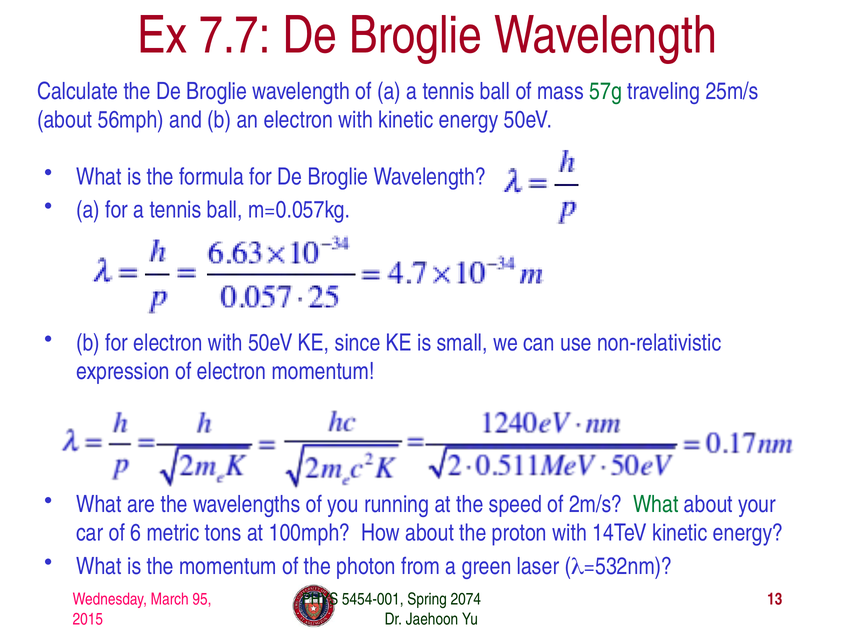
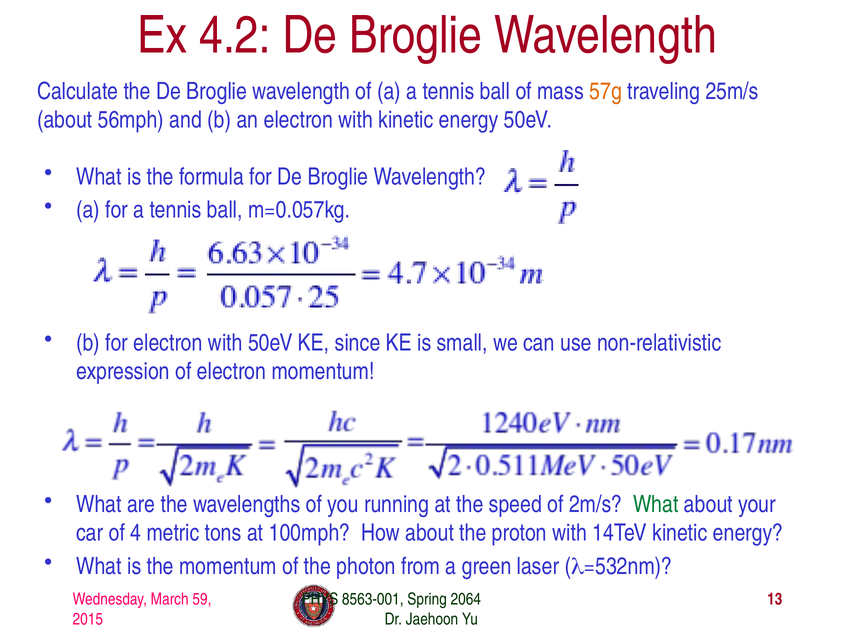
7.7: 7.7 -> 4.2
57g colour: green -> orange
6: 6 -> 4
95: 95 -> 59
5454-001: 5454-001 -> 8563-001
2074: 2074 -> 2064
